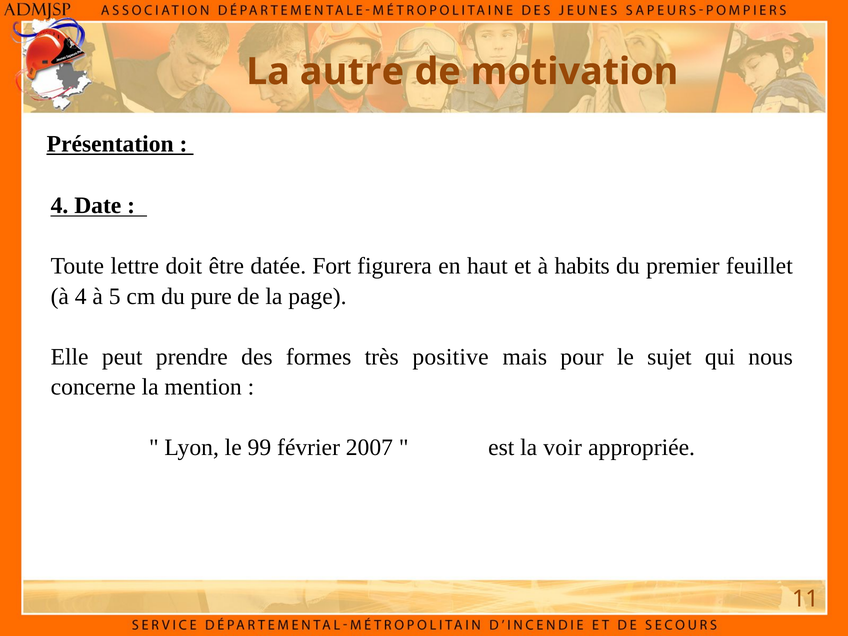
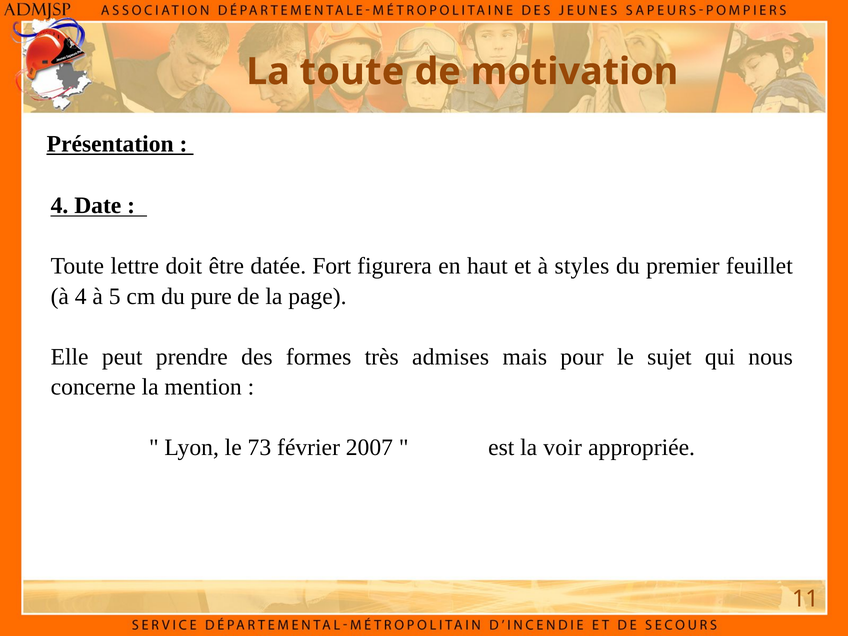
La autre: autre -> toute
habits: habits -> styles
positive: positive -> admises
99: 99 -> 73
